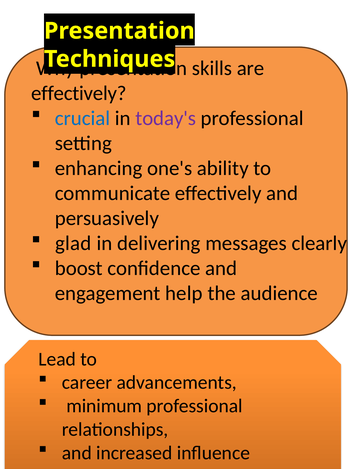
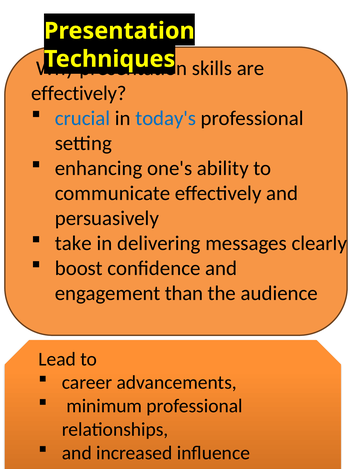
today's colour: purple -> blue
glad: glad -> take
help: help -> than
